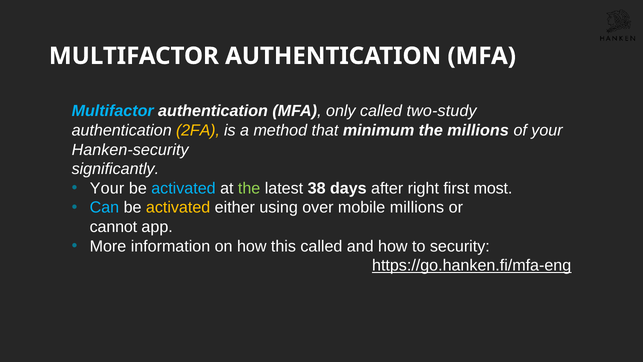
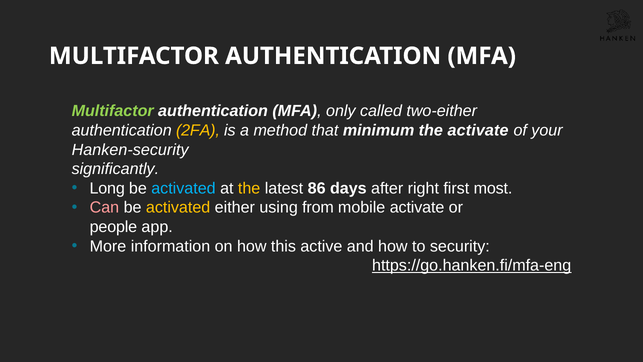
Multifactor at (113, 111) colour: light blue -> light green
two-study: two-study -> two-either
the millions: millions -> activate
Your at (107, 188): Your -> Long
the at (249, 188) colour: light green -> yellow
38: 38 -> 86
Can colour: light blue -> pink
over: over -> from
mobile millions: millions -> activate
cannot: cannot -> people
this called: called -> active
